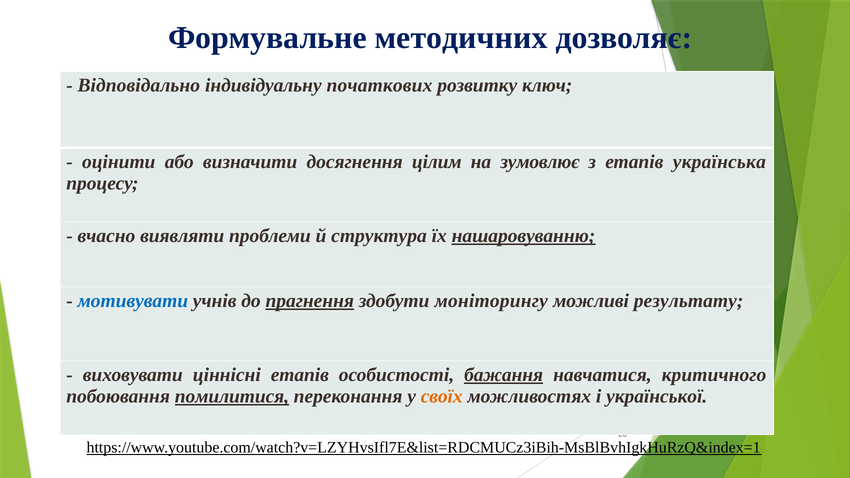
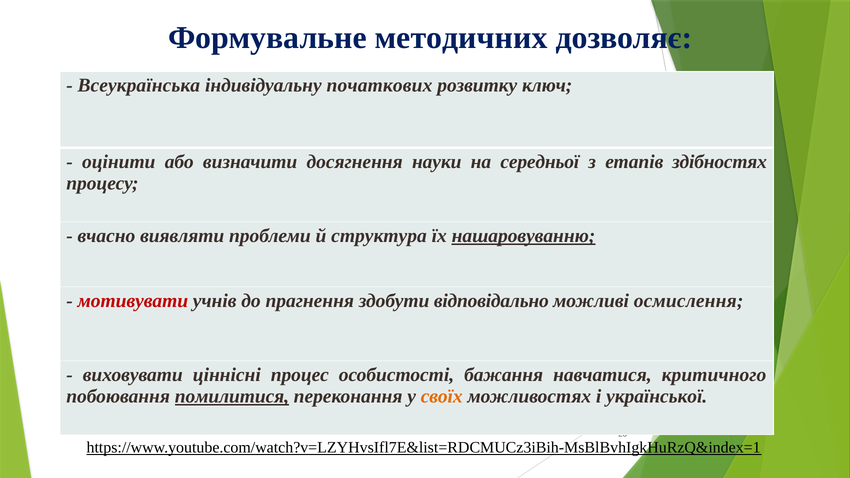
Відповідально: Відповідально -> Всеукраїнська
цілим: цілим -> науки
зумовлює: зумовлює -> середньої
українська: українська -> здібностях
мотивувати colour: blue -> red
прагнення underline: present -> none
моніторингу: моніторингу -> відповідально
результату: результату -> осмислення
ціннісні етапів: етапів -> процес
бажання underline: present -> none
